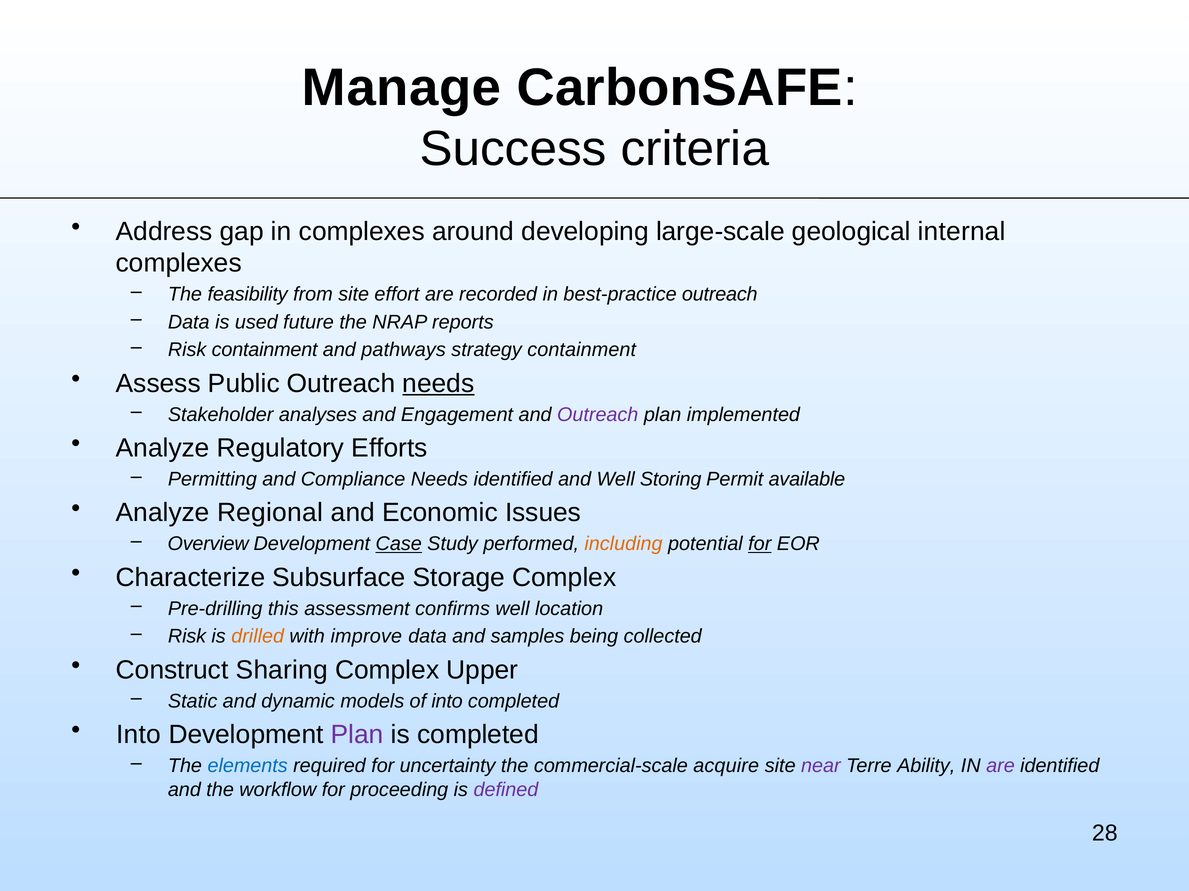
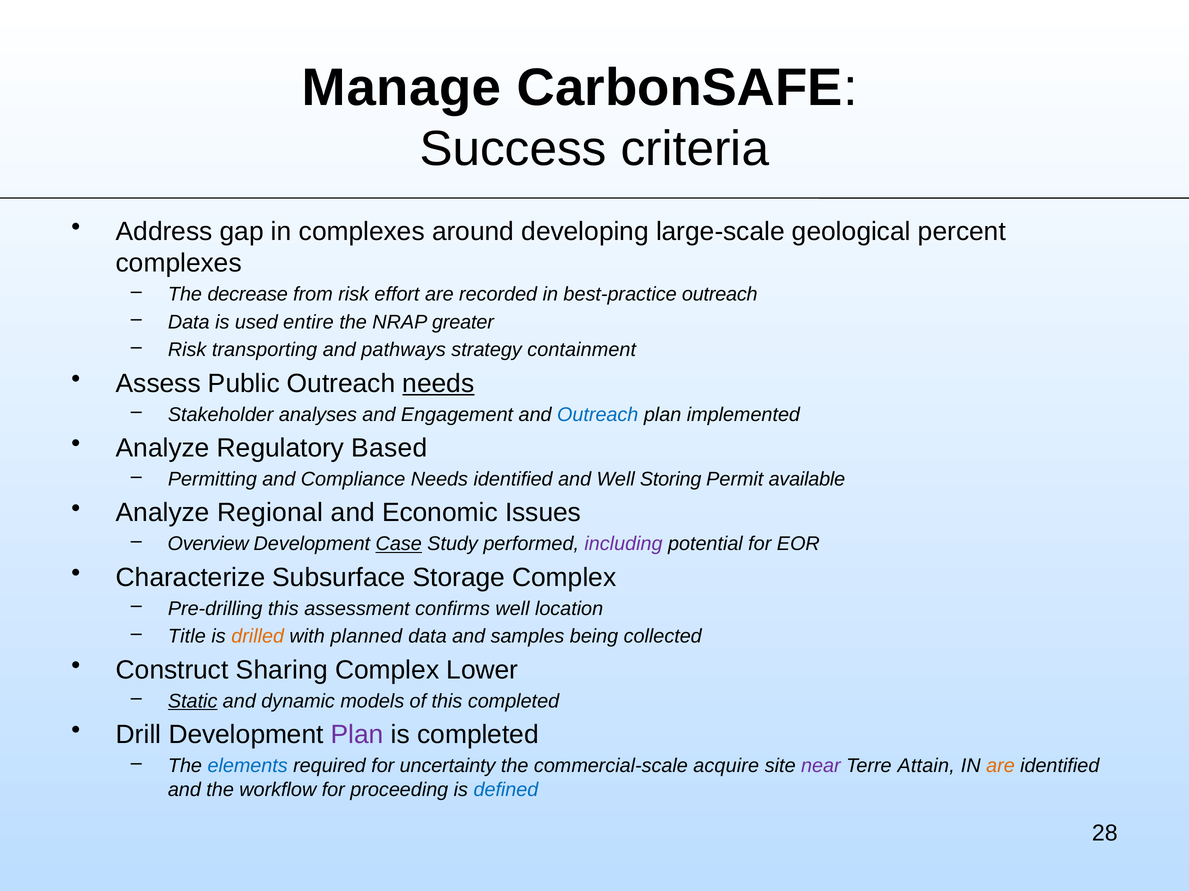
internal: internal -> percent
feasibility: feasibility -> decrease
from site: site -> risk
future: future -> entire
reports: reports -> greater
Risk containment: containment -> transporting
Outreach at (598, 415) colour: purple -> blue
Efforts: Efforts -> Based
including colour: orange -> purple
for at (760, 544) underline: present -> none
Risk at (187, 637): Risk -> Title
improve: improve -> planned
Upper: Upper -> Lower
Static underline: none -> present
of into: into -> this
Into at (138, 735): Into -> Drill
Ability: Ability -> Attain
are at (1000, 766) colour: purple -> orange
defined colour: purple -> blue
